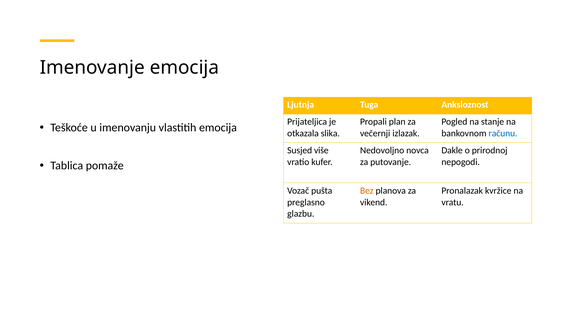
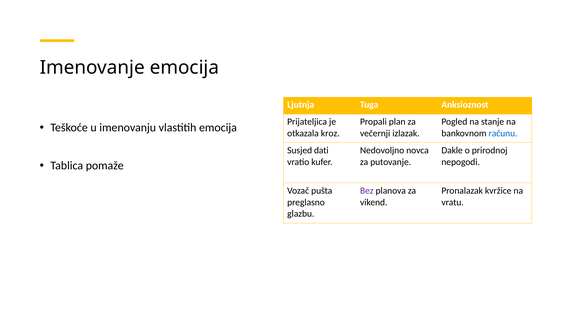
slika: slika -> kroz
više: više -> dati
Bez colour: orange -> purple
